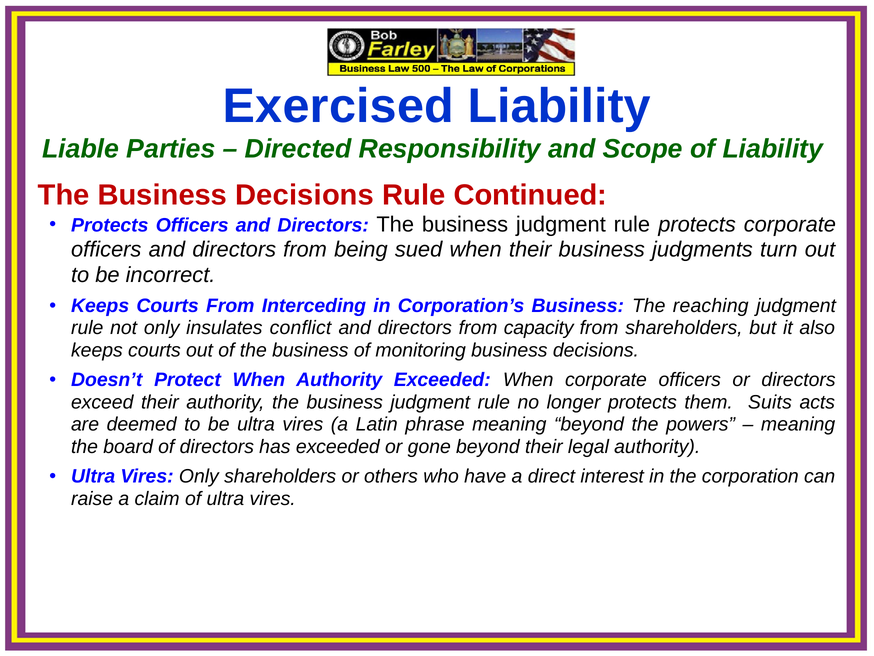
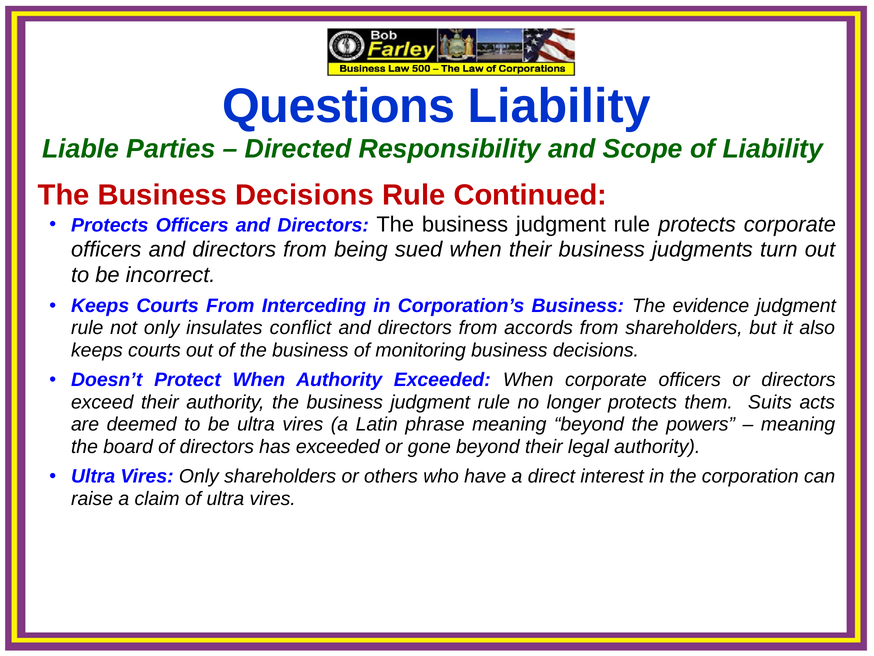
Exercised: Exercised -> Questions
reaching: reaching -> evidence
capacity: capacity -> accords
